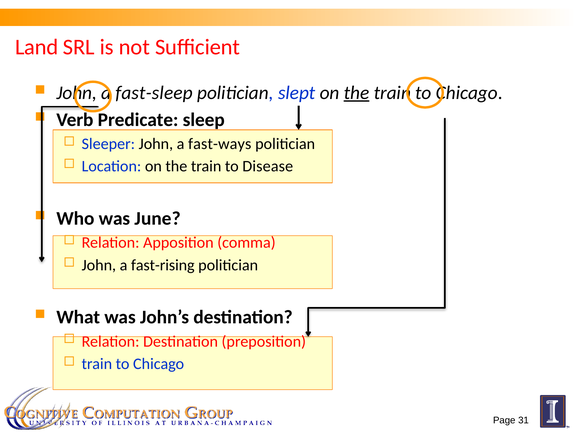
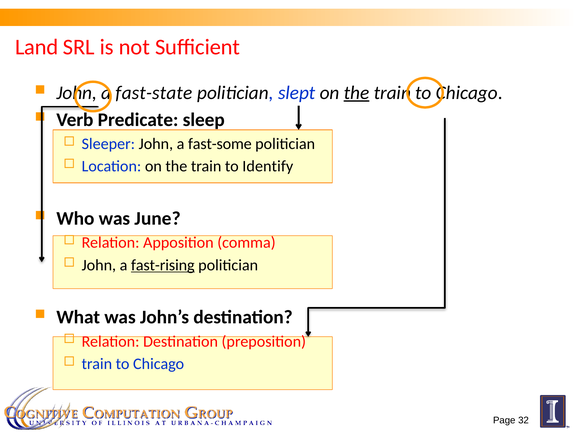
fast-sleep: fast-sleep -> fast-state
fast-ways: fast-ways -> fast-some
Disease: Disease -> Identify
fast-rising underline: none -> present
31: 31 -> 32
